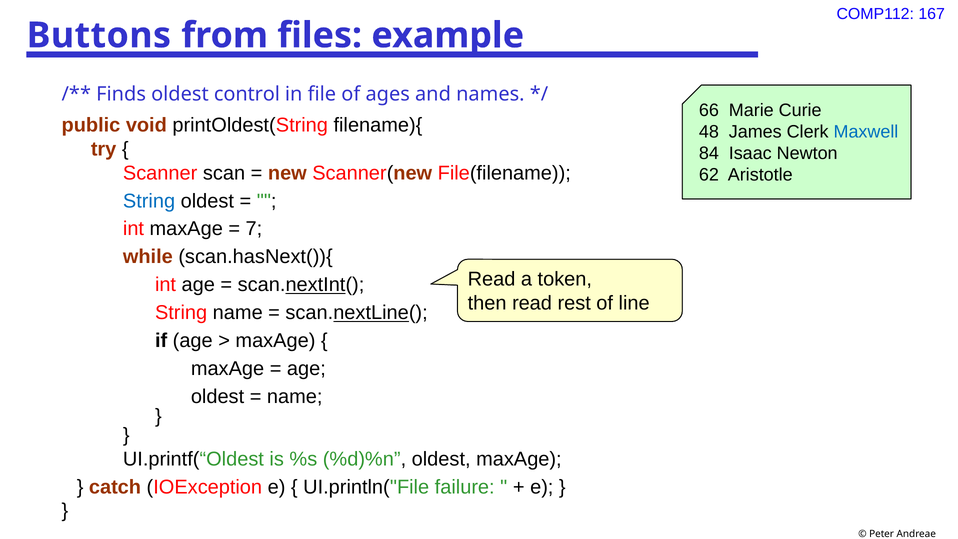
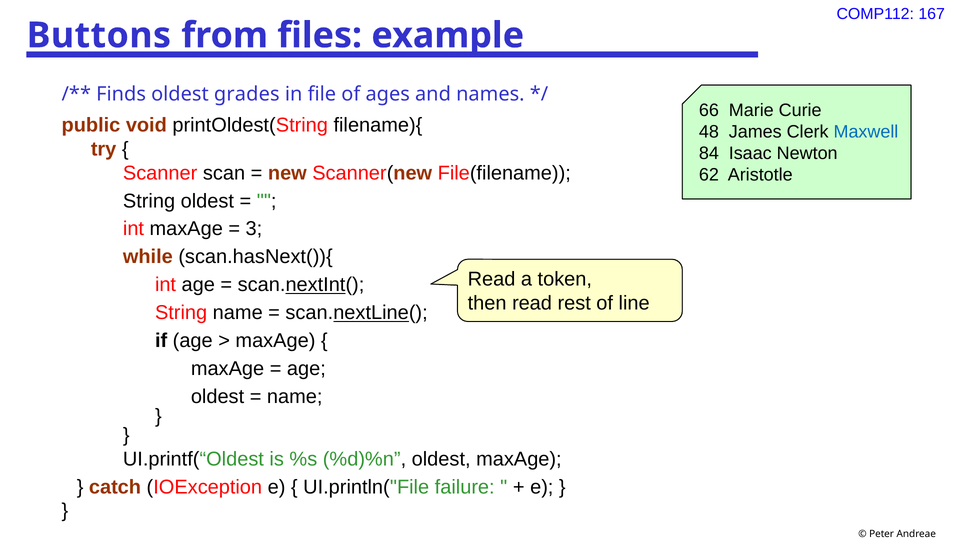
control: control -> grades
String at (149, 201) colour: blue -> black
7: 7 -> 3
